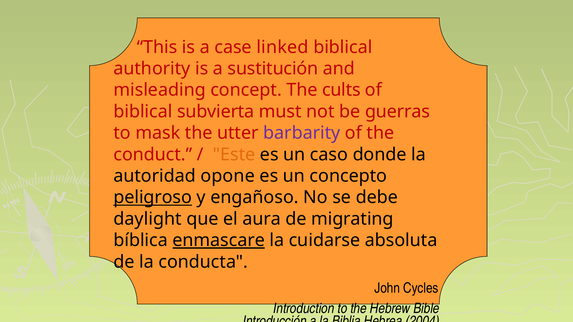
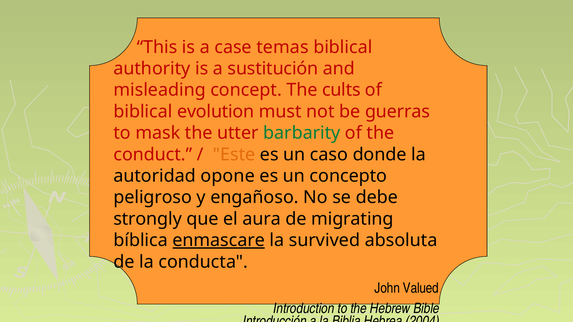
linked: linked -> temas
subvierta: subvierta -> evolution
barbarity colour: purple -> green
peligroso underline: present -> none
daylight: daylight -> strongly
cuidarse: cuidarse -> survived
Cycles: Cycles -> Valued
